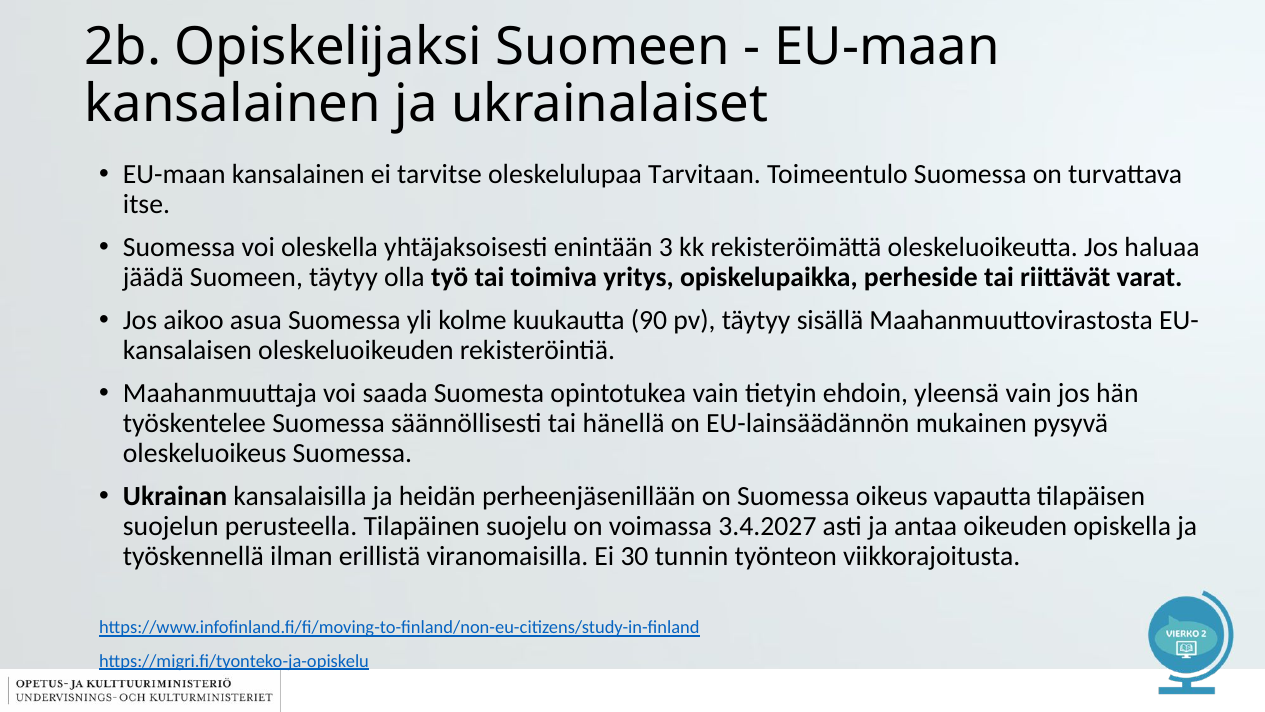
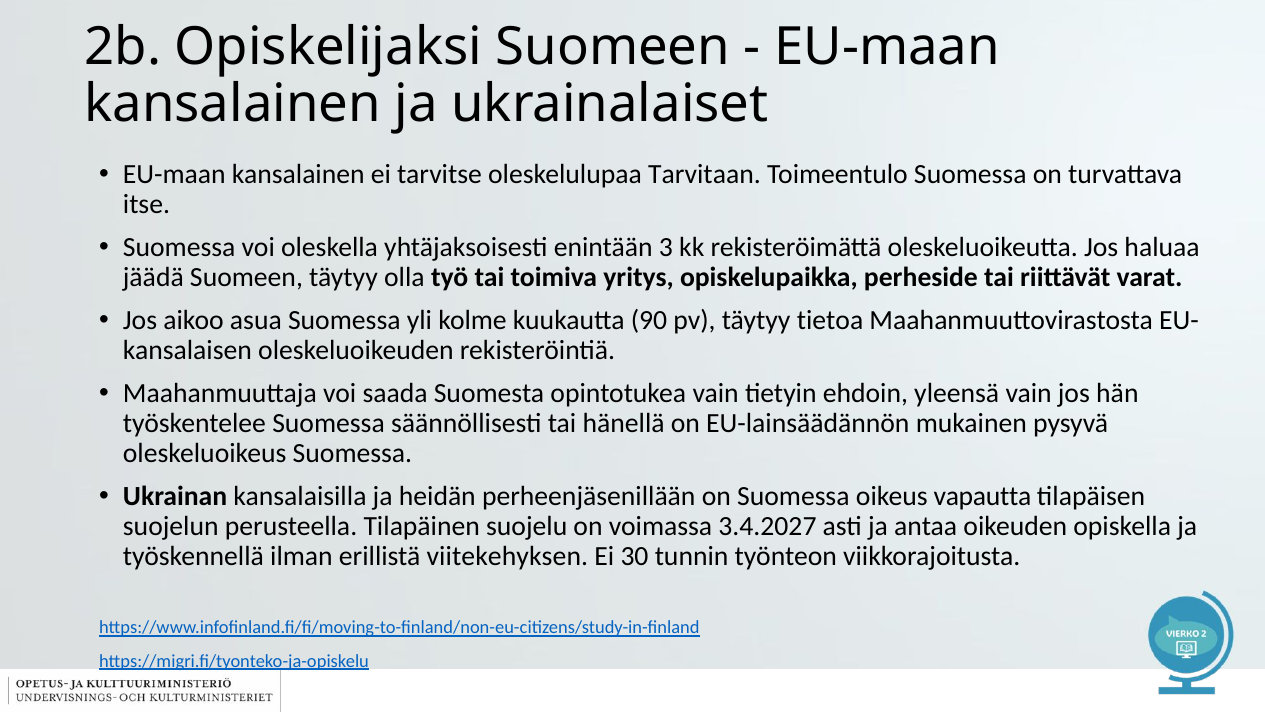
sisällä: sisällä -> tietoa
viranomaisilla: viranomaisilla -> viitekehyksen
